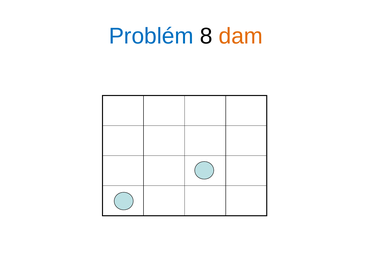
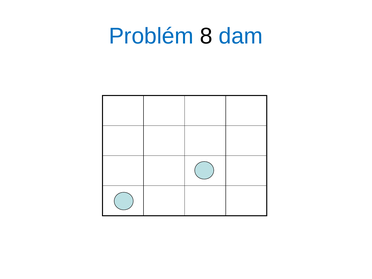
dam colour: orange -> blue
